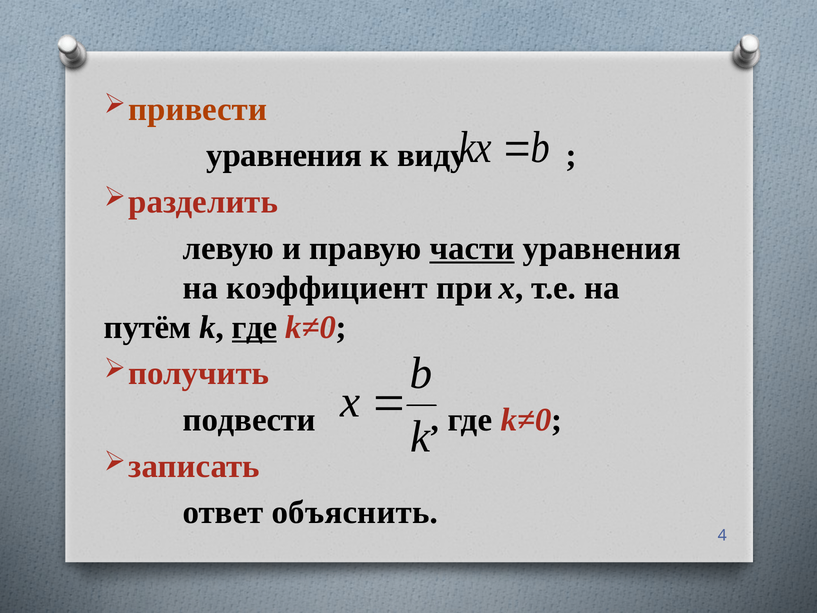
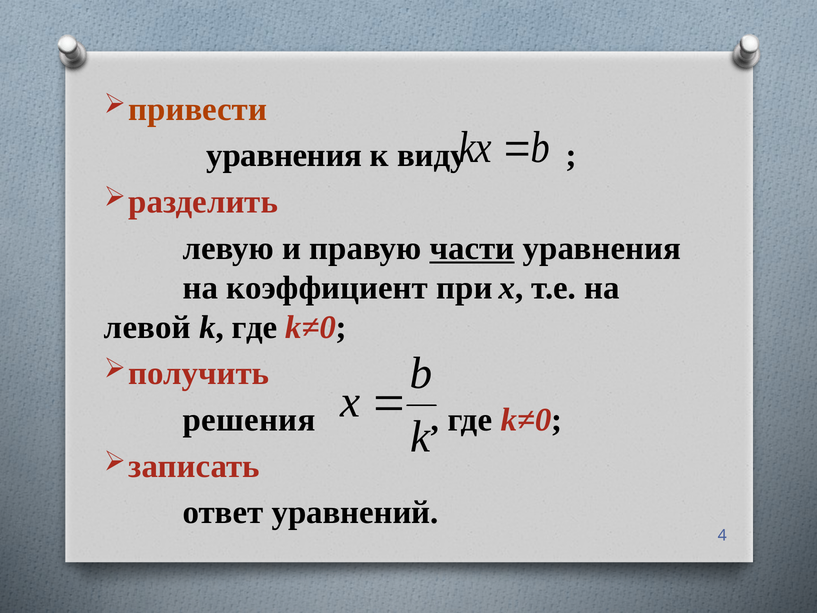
путём: путём -> левой
где at (255, 327) underline: present -> none
подвести: подвести -> решения
объяснить: объяснить -> уравнений
